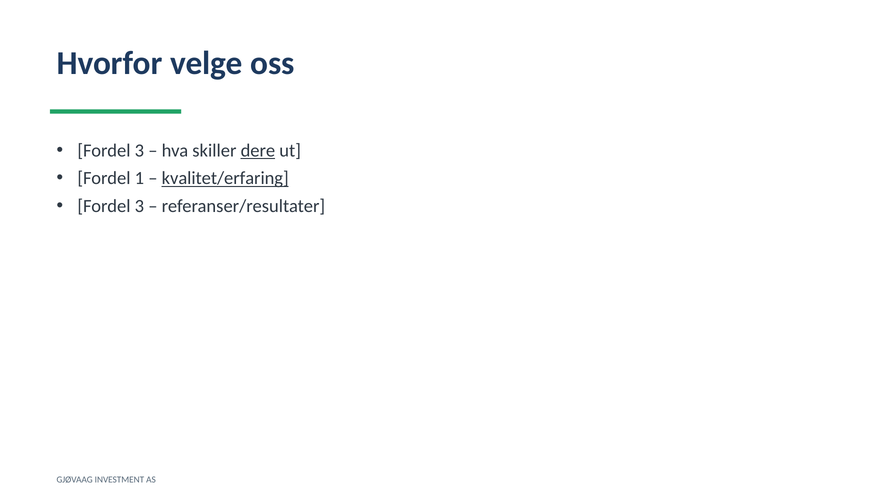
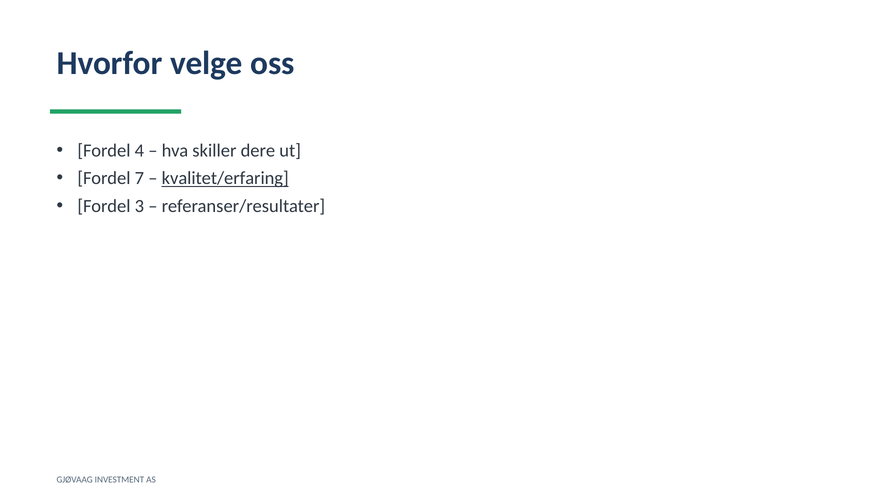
3 at (139, 151): 3 -> 4
dere underline: present -> none
1: 1 -> 7
